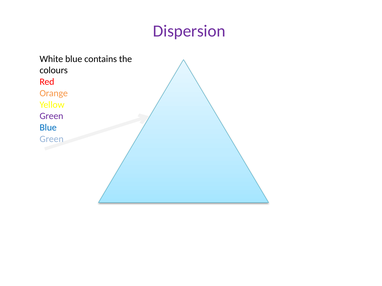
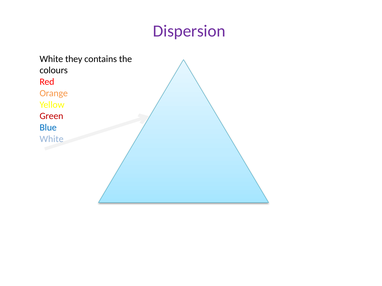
White blue: blue -> they
Green at (51, 116) colour: purple -> red
Green at (52, 139): Green -> White
